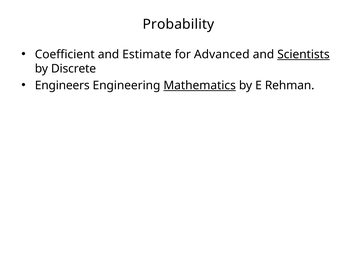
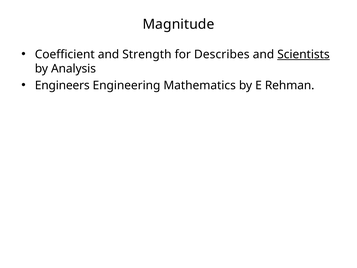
Probability: Probability -> Magnitude
Estimate: Estimate -> Strength
Advanced: Advanced -> Describes
Discrete: Discrete -> Analysis
Mathematics underline: present -> none
